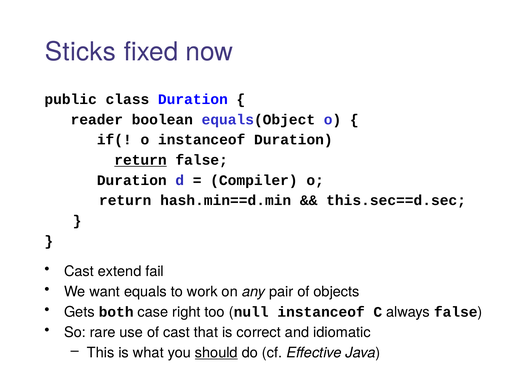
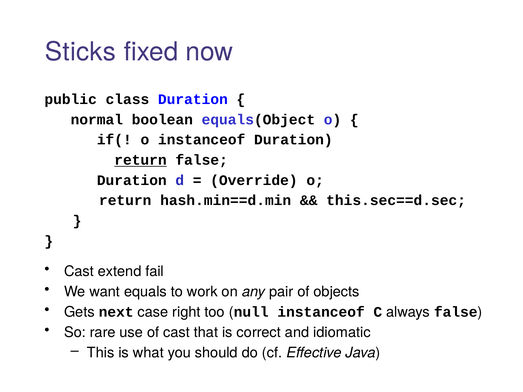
reader: reader -> normal
Compiler: Compiler -> Override
both: both -> next
should underline: present -> none
